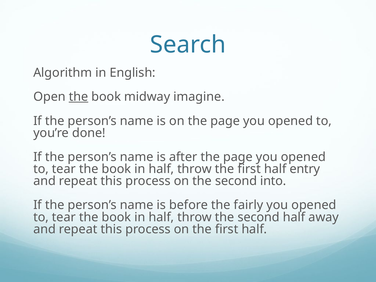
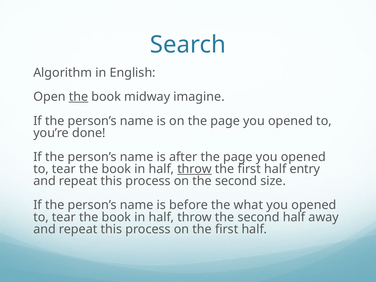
throw at (195, 169) underline: none -> present
into: into -> size
fairly: fairly -> what
